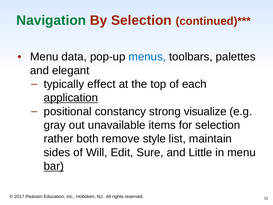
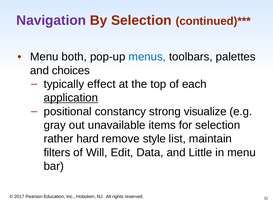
Navigation colour: green -> purple
data: data -> both
elegant: elegant -> choices
both: both -> hard
sides: sides -> filters
Sure: Sure -> Data
bar underline: present -> none
